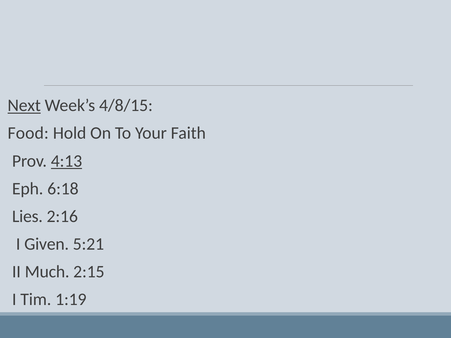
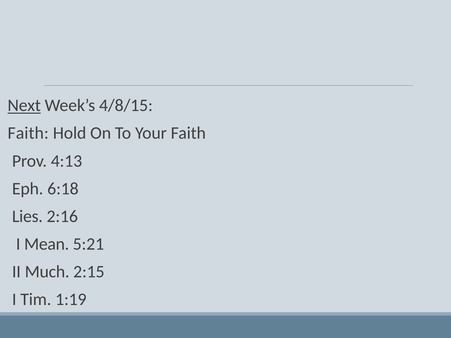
Food at (28, 133): Food -> Faith
4:13 underline: present -> none
Given: Given -> Mean
